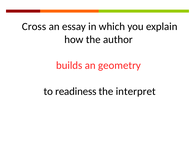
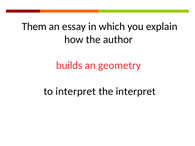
Cross: Cross -> Them
to readiness: readiness -> interpret
